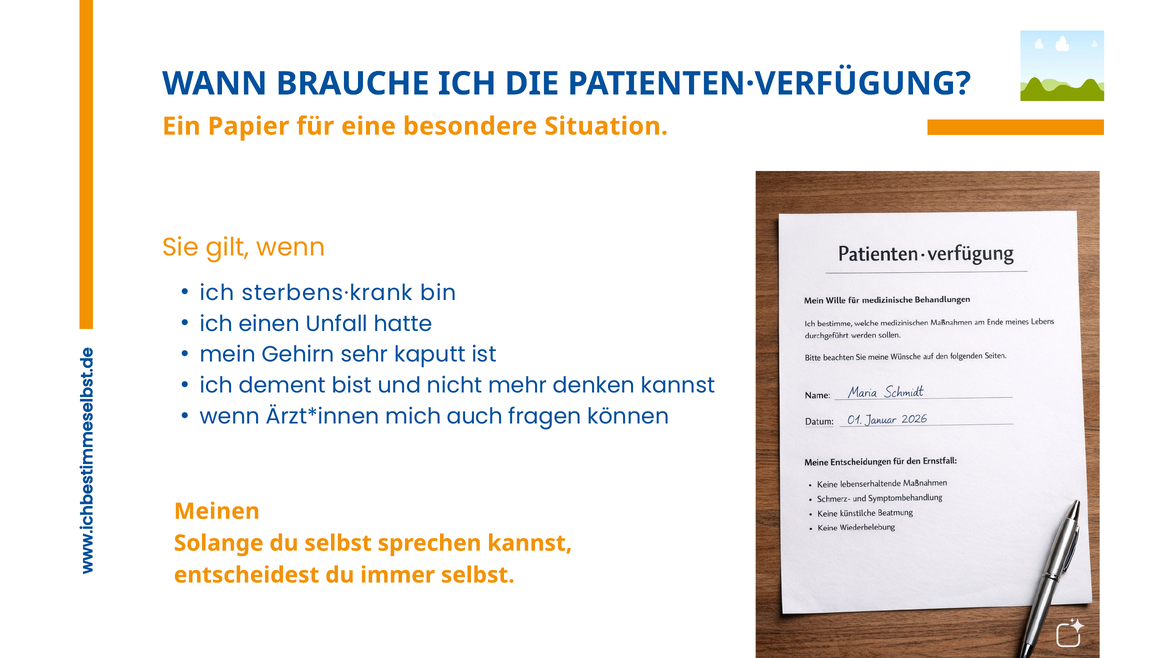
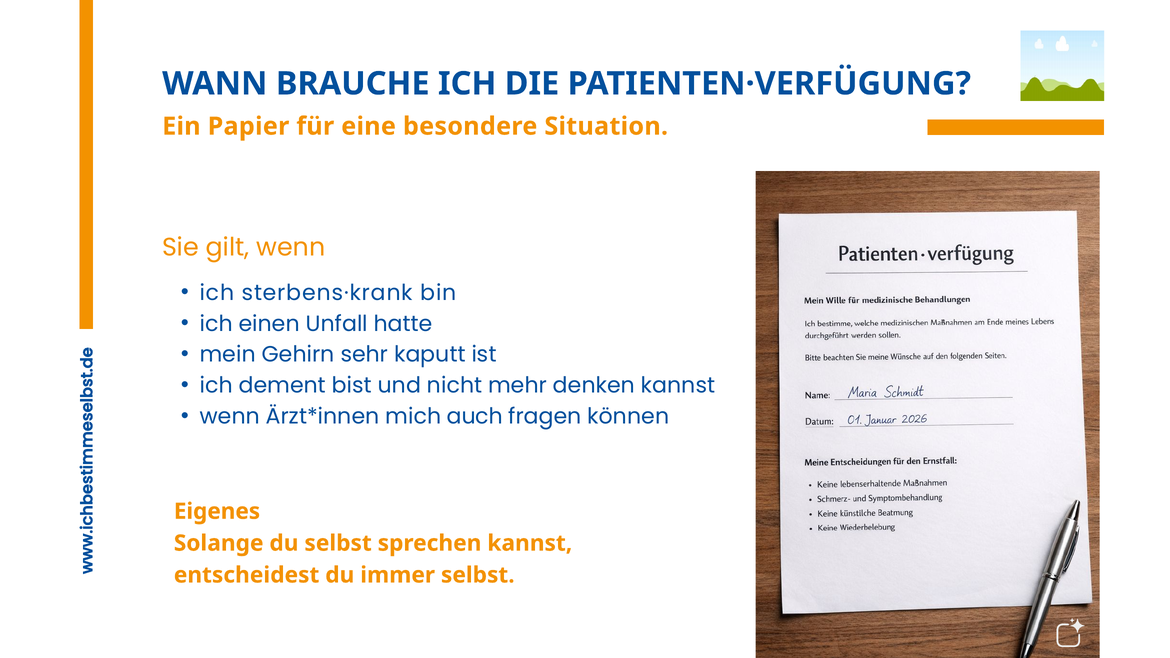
Meinen: Meinen -> Eigenes
